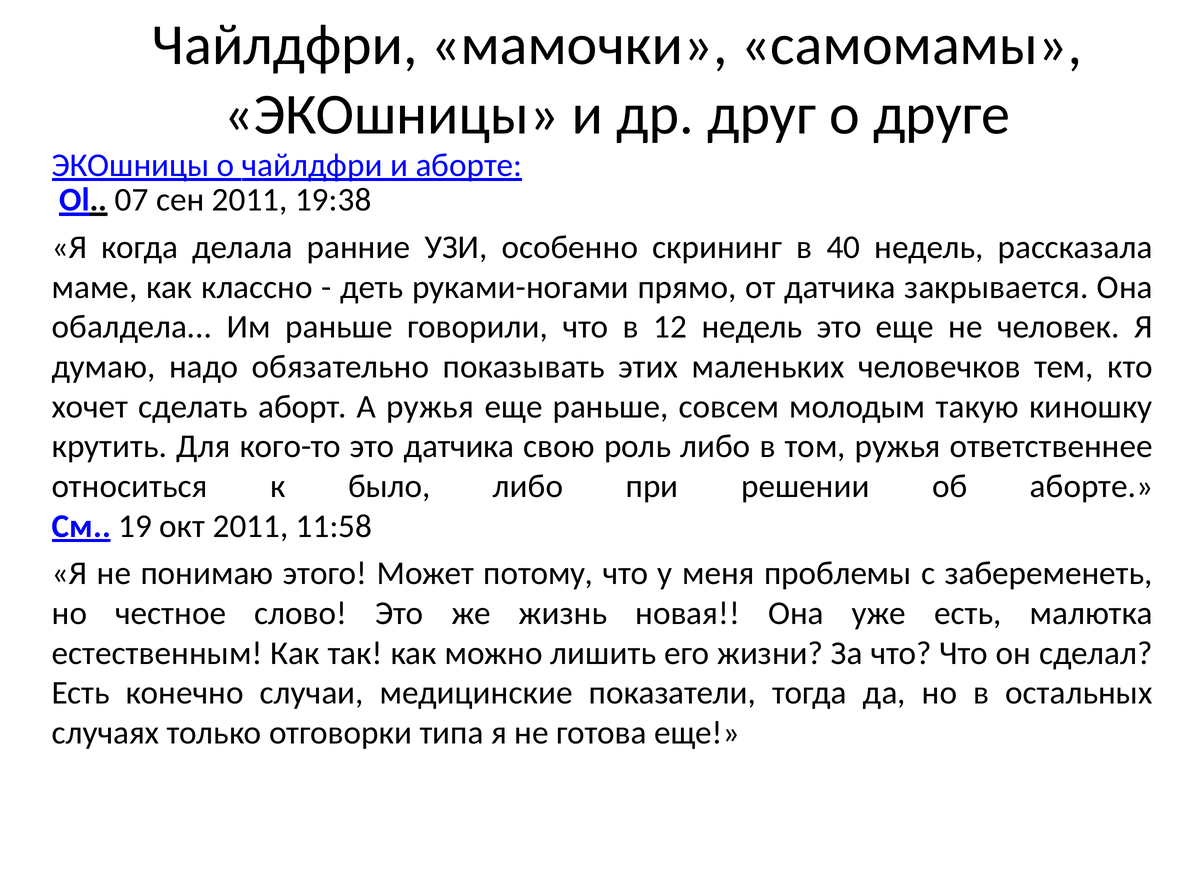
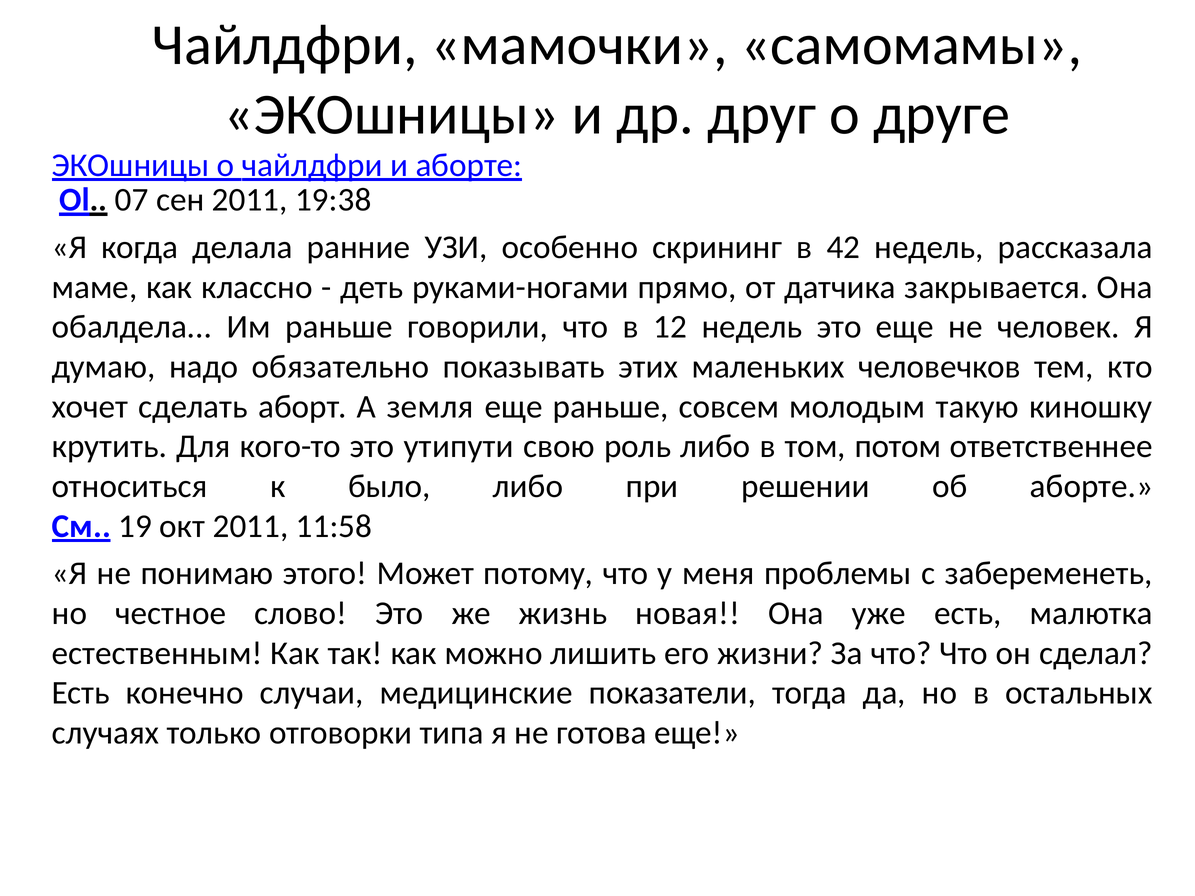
40: 40 -> 42
А ружья: ружья -> земля
это датчика: датчика -> утипути
том ружья: ружья -> потом
